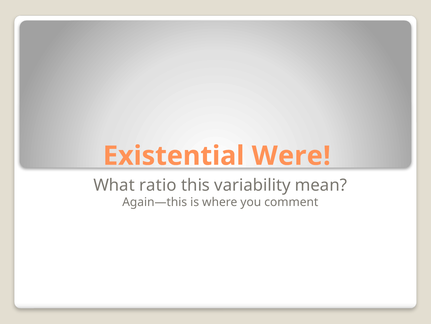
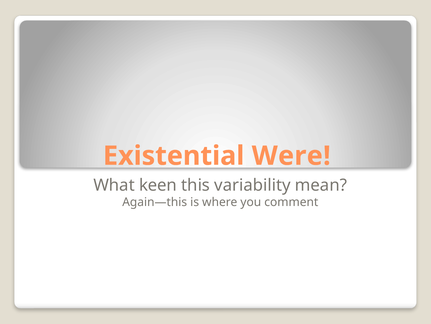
ratio: ratio -> keen
